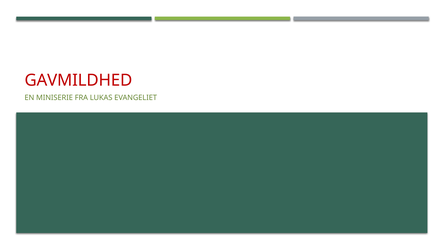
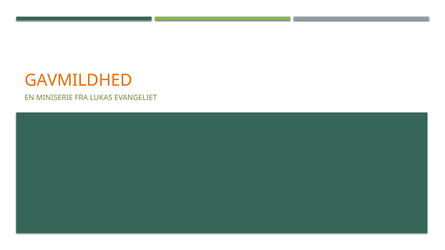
GAVMILDHED colour: red -> orange
